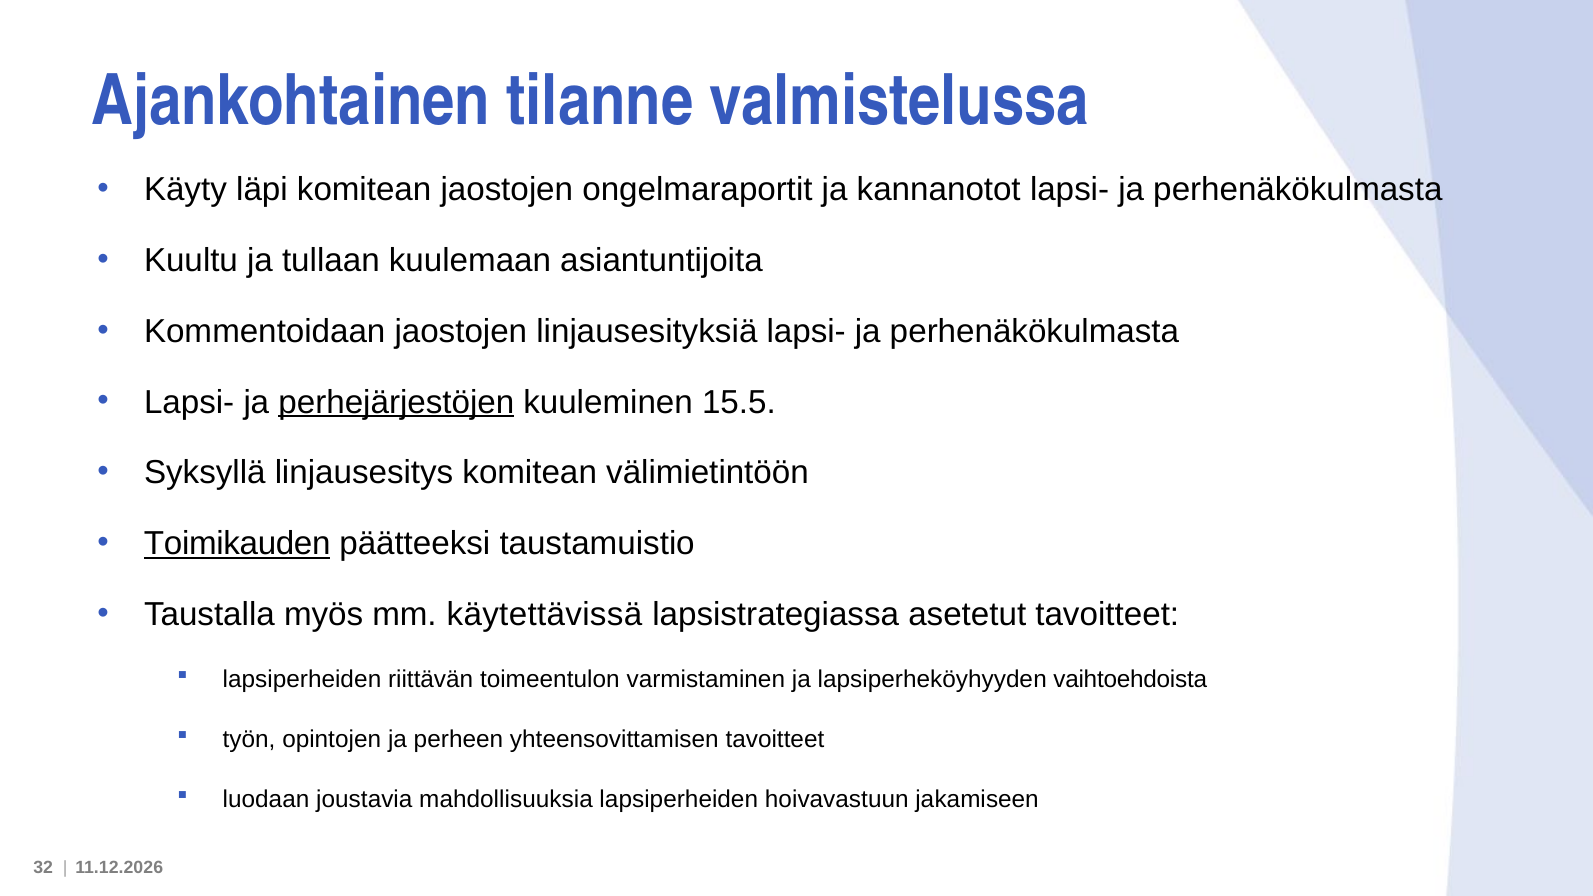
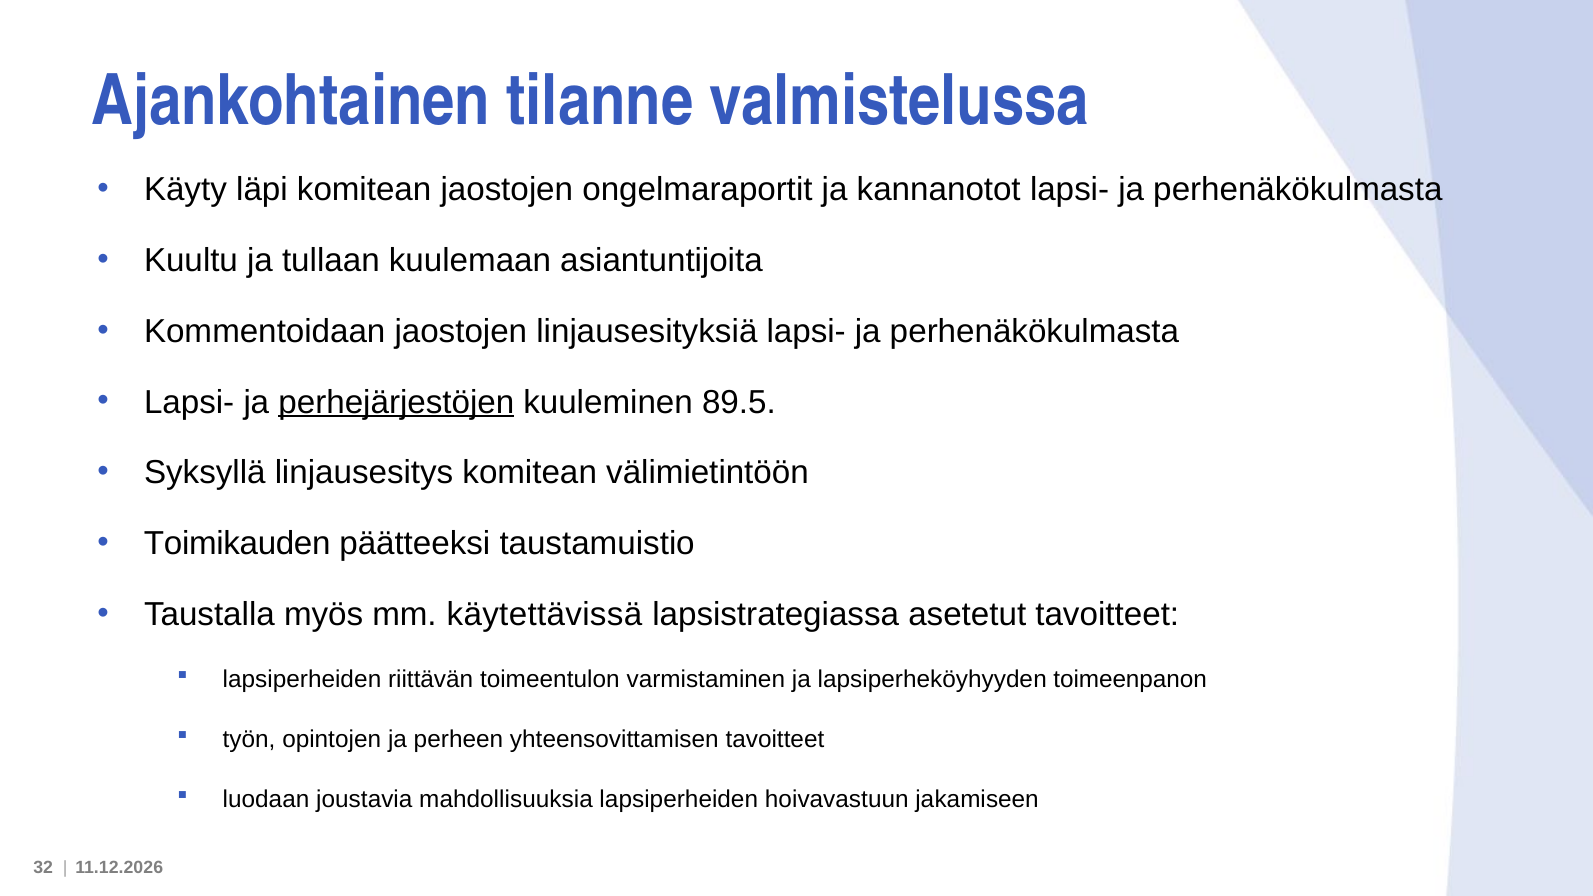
15.5: 15.5 -> 89.5
Toimikauden underline: present -> none
vaihtoehdoista: vaihtoehdoista -> toimeenpanon
